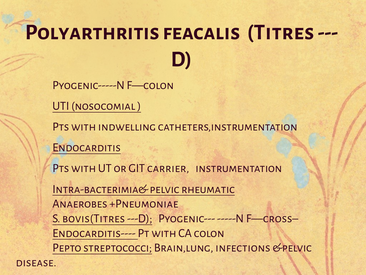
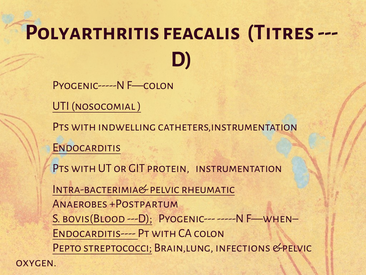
carrier: carrier -> protein
+Pneumoniae: +Pneumoniae -> +Postpartum
bovis(Titres: bovis(Titres -> bovis(Blood
F—cross–: F—cross– -> F—when–
disease: disease -> oxygen
